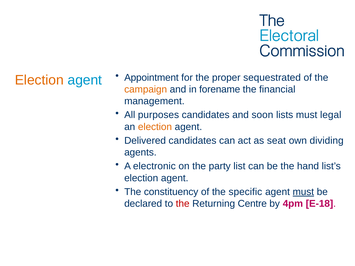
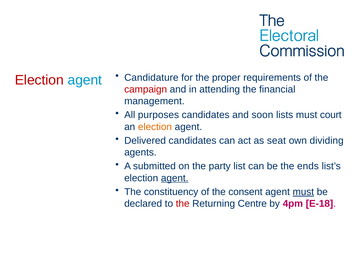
Election at (39, 80) colour: orange -> red
Appointment: Appointment -> Candidature
sequestrated: sequestrated -> requirements
campaign colour: orange -> red
forename: forename -> attending
legal: legal -> court
electronic: electronic -> submitted
hand: hand -> ends
agent at (175, 178) underline: none -> present
specific: specific -> consent
